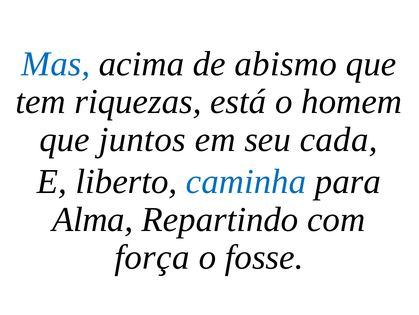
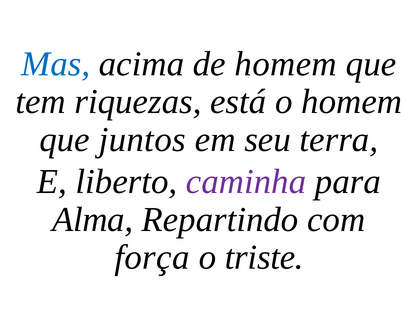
de abismo: abismo -> homem
cada: cada -> terra
caminha colour: blue -> purple
fosse: fosse -> triste
